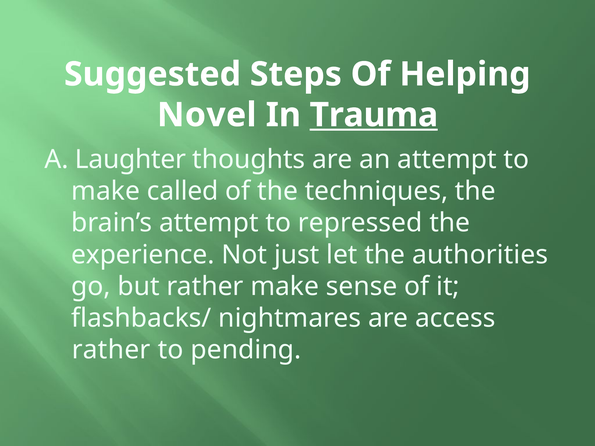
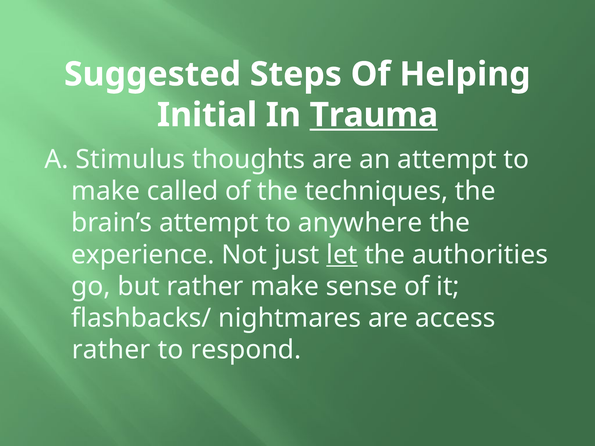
Novel: Novel -> Initial
Laughter: Laughter -> Stimulus
repressed: repressed -> anywhere
let underline: none -> present
pending: pending -> respond
